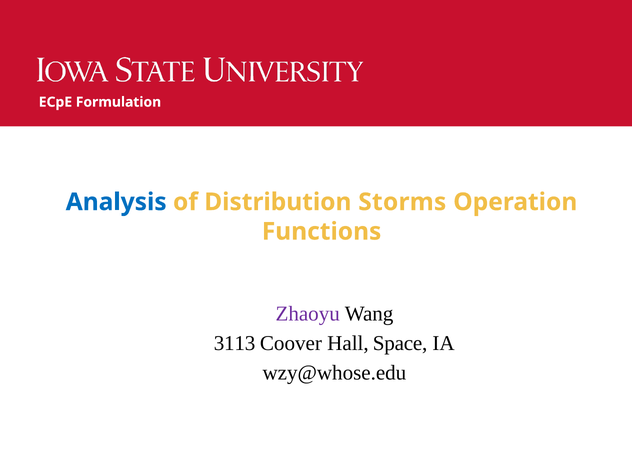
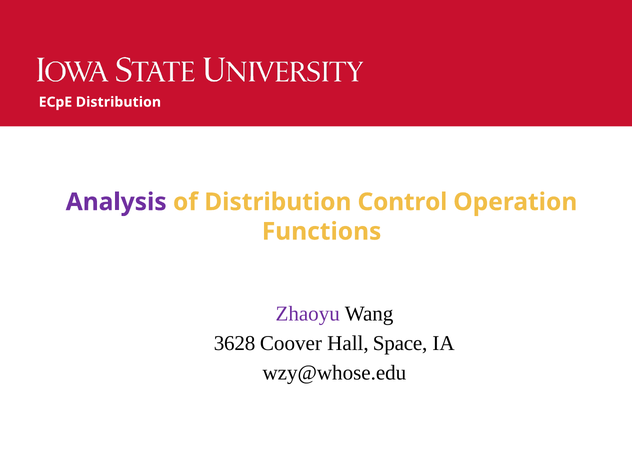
ECpE Formulation: Formulation -> Distribution
Analysis colour: blue -> purple
Storms: Storms -> Control
3113: 3113 -> 3628
